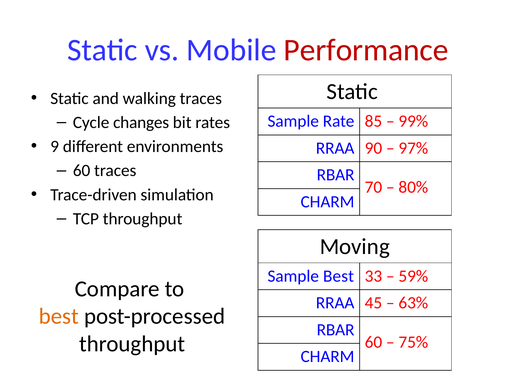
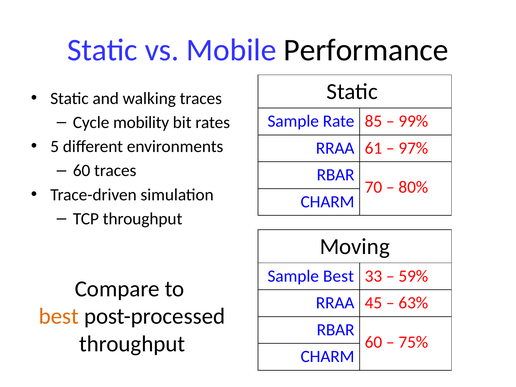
Performance colour: red -> black
changes: changes -> mobility
9: 9 -> 5
90: 90 -> 61
